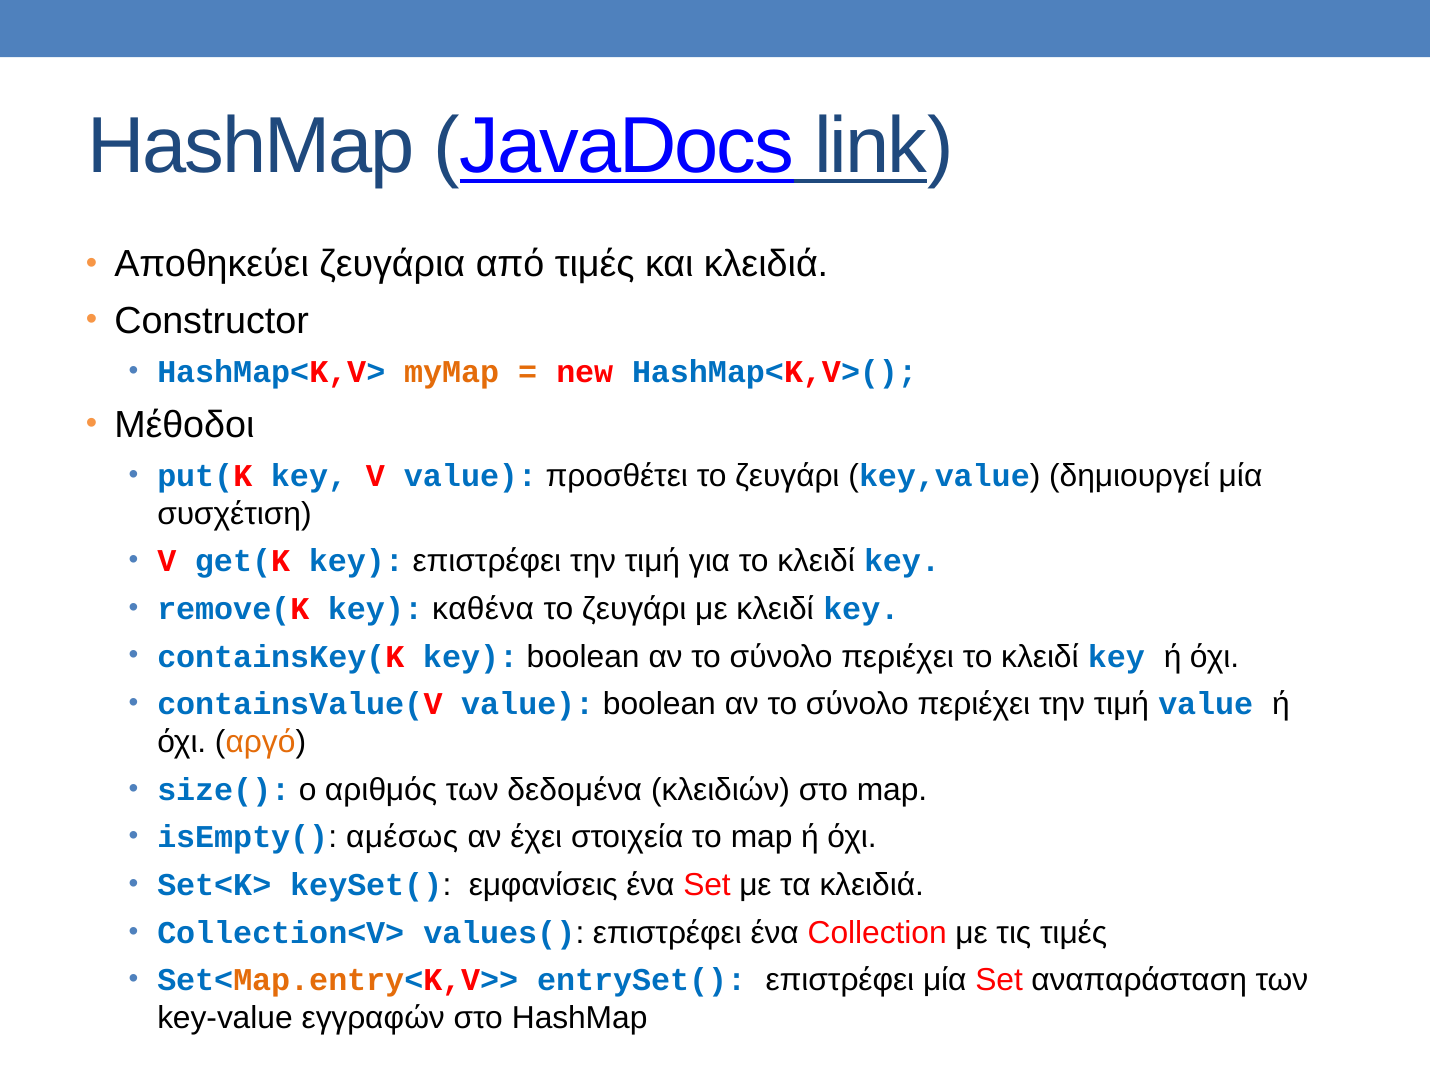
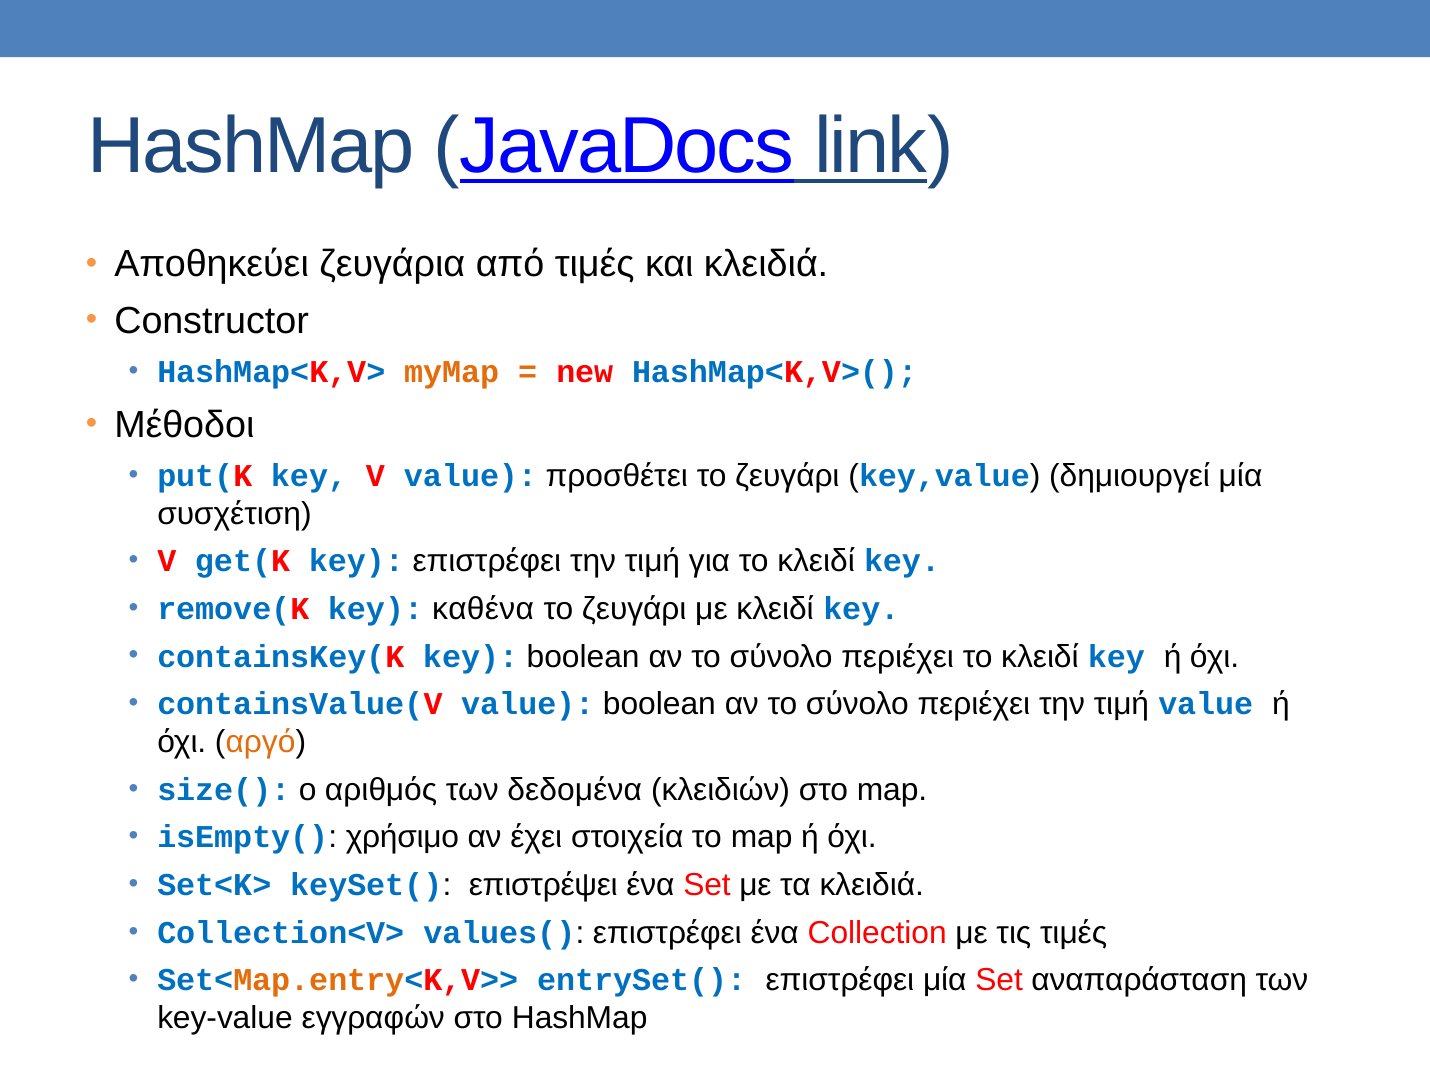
αμέσως: αμέσως -> χρήσιμο
εμφανίσεις: εμφανίσεις -> επιστρέψει
